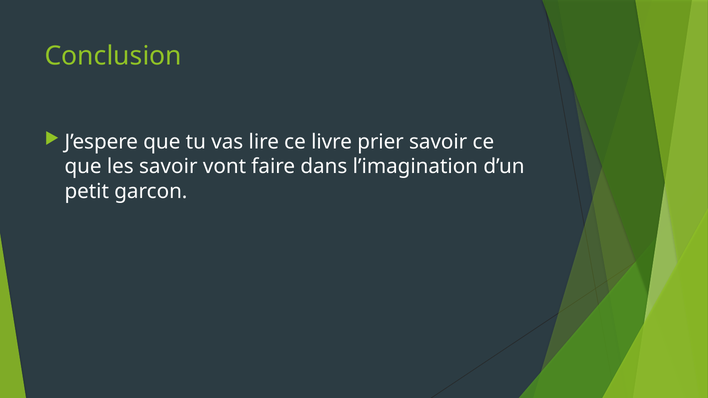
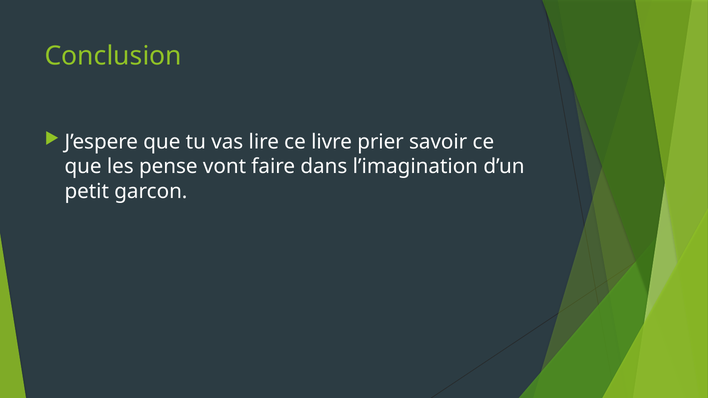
les savoir: savoir -> pense
